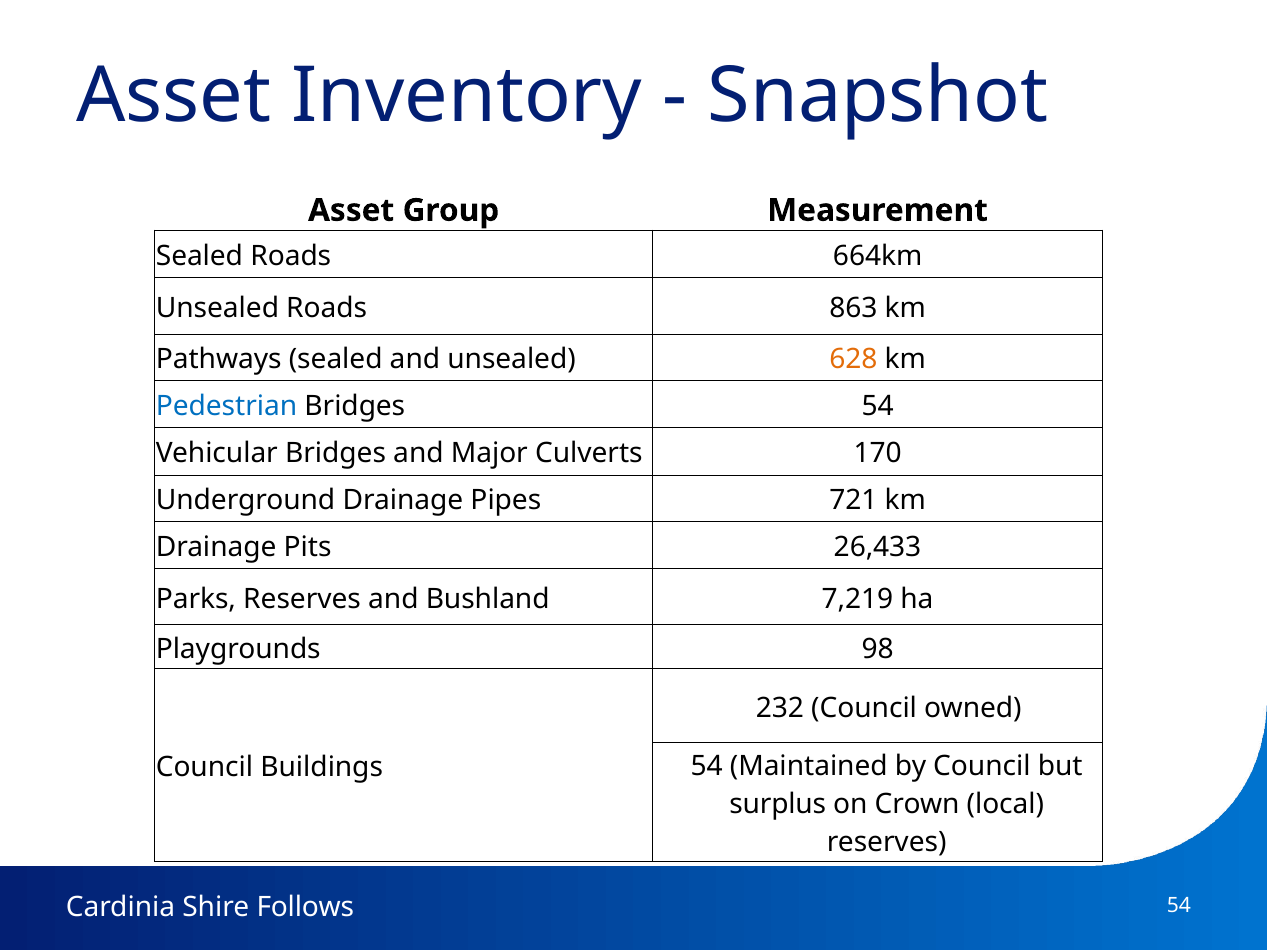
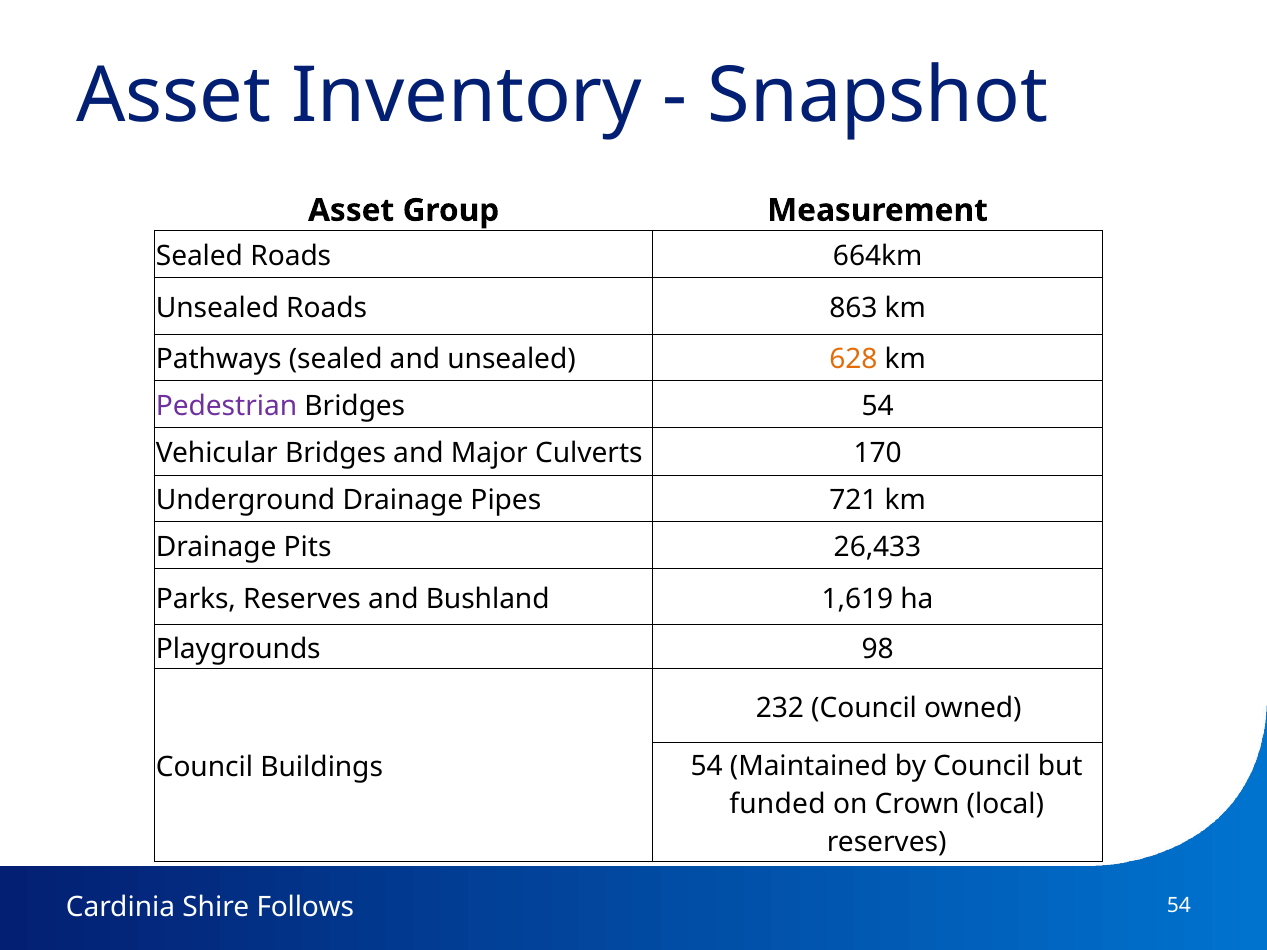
Pedestrian colour: blue -> purple
7,219: 7,219 -> 1,619
surplus: surplus -> funded
